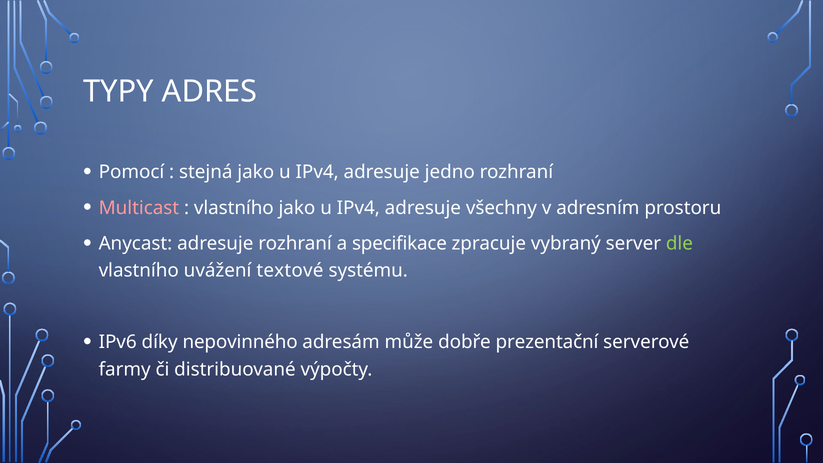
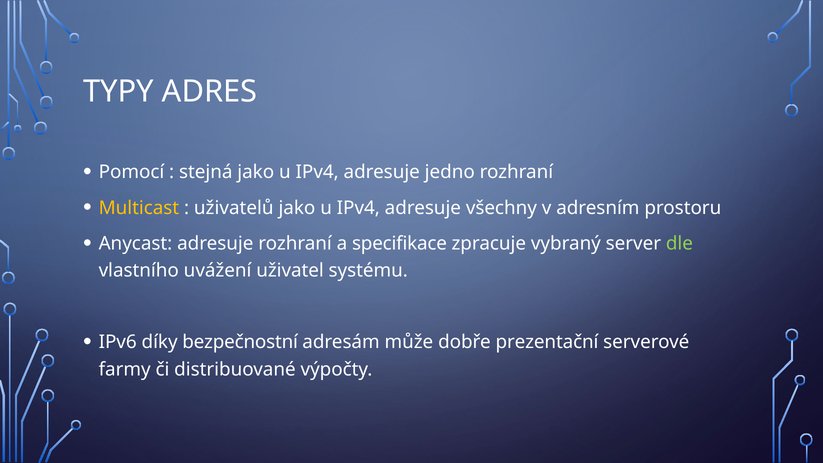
Multicast colour: pink -> yellow
vlastního at (234, 208): vlastního -> uživatelů
textové: textové -> uživatel
nepovinného: nepovinného -> bezpečnostní
